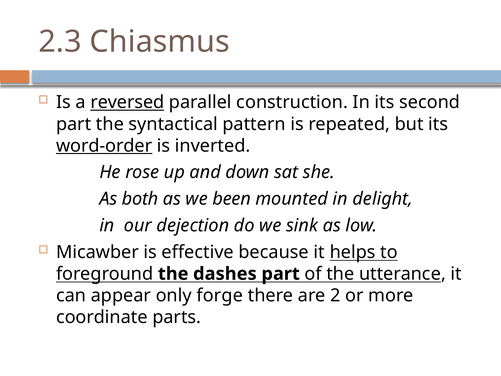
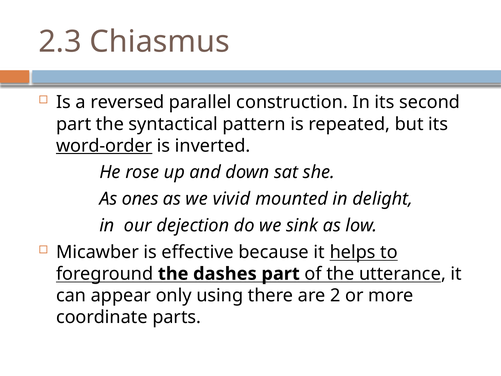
reversed underline: present -> none
both: both -> ones
been: been -> vivid
forge: forge -> using
